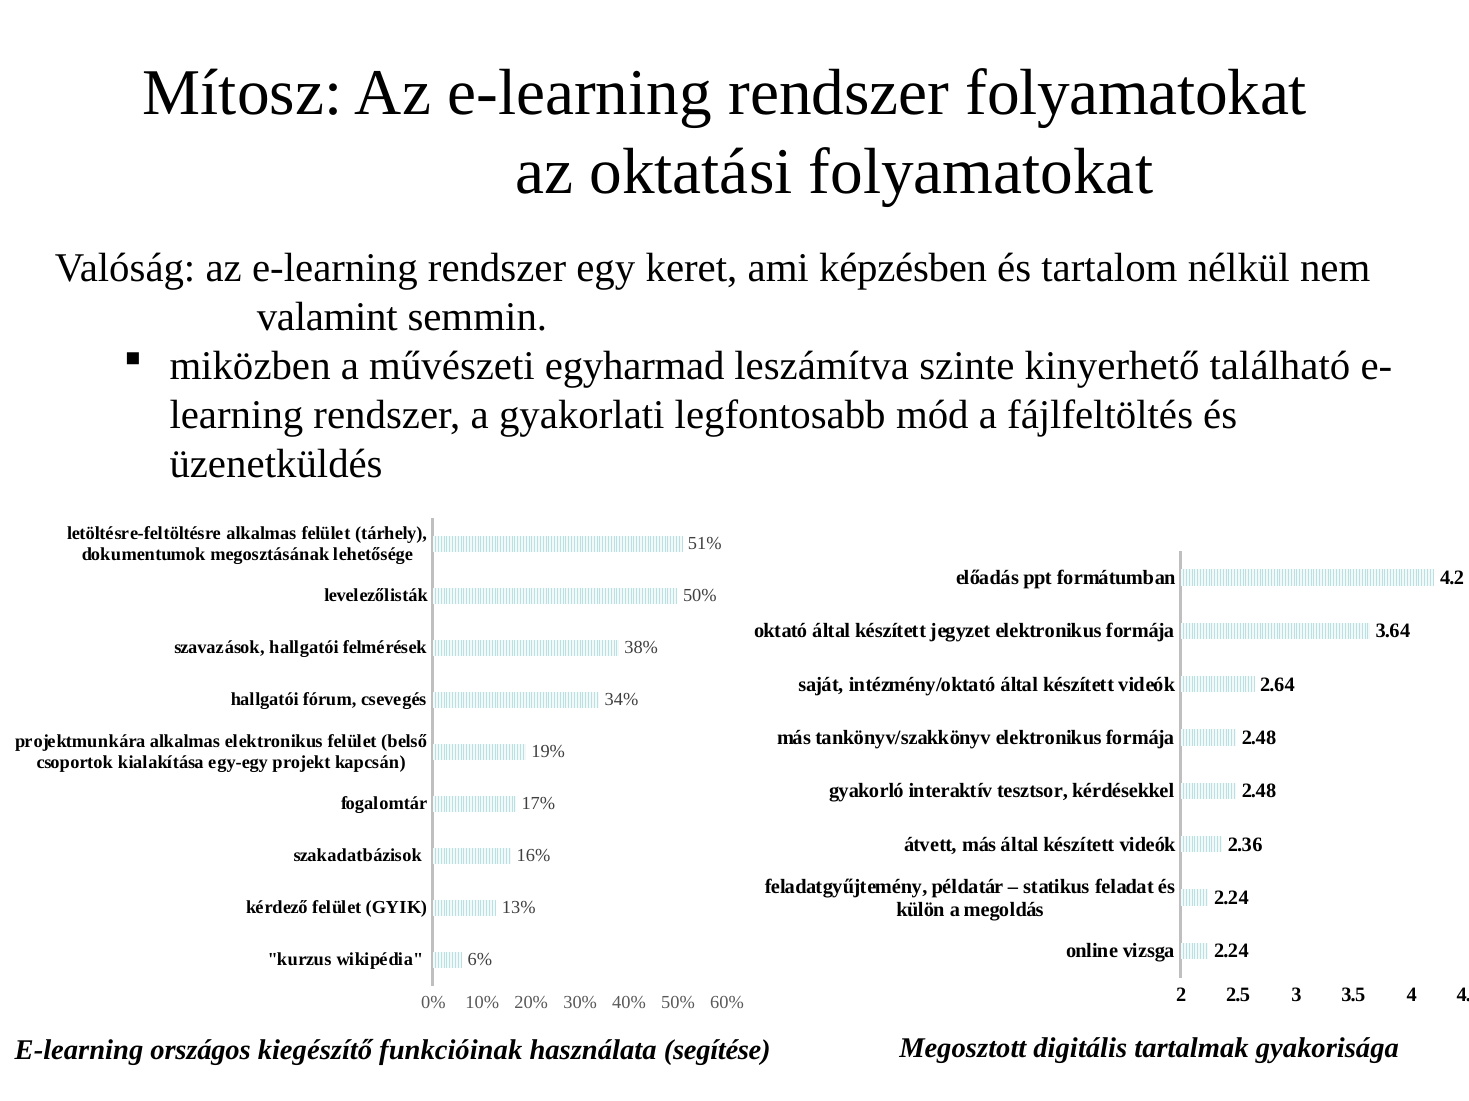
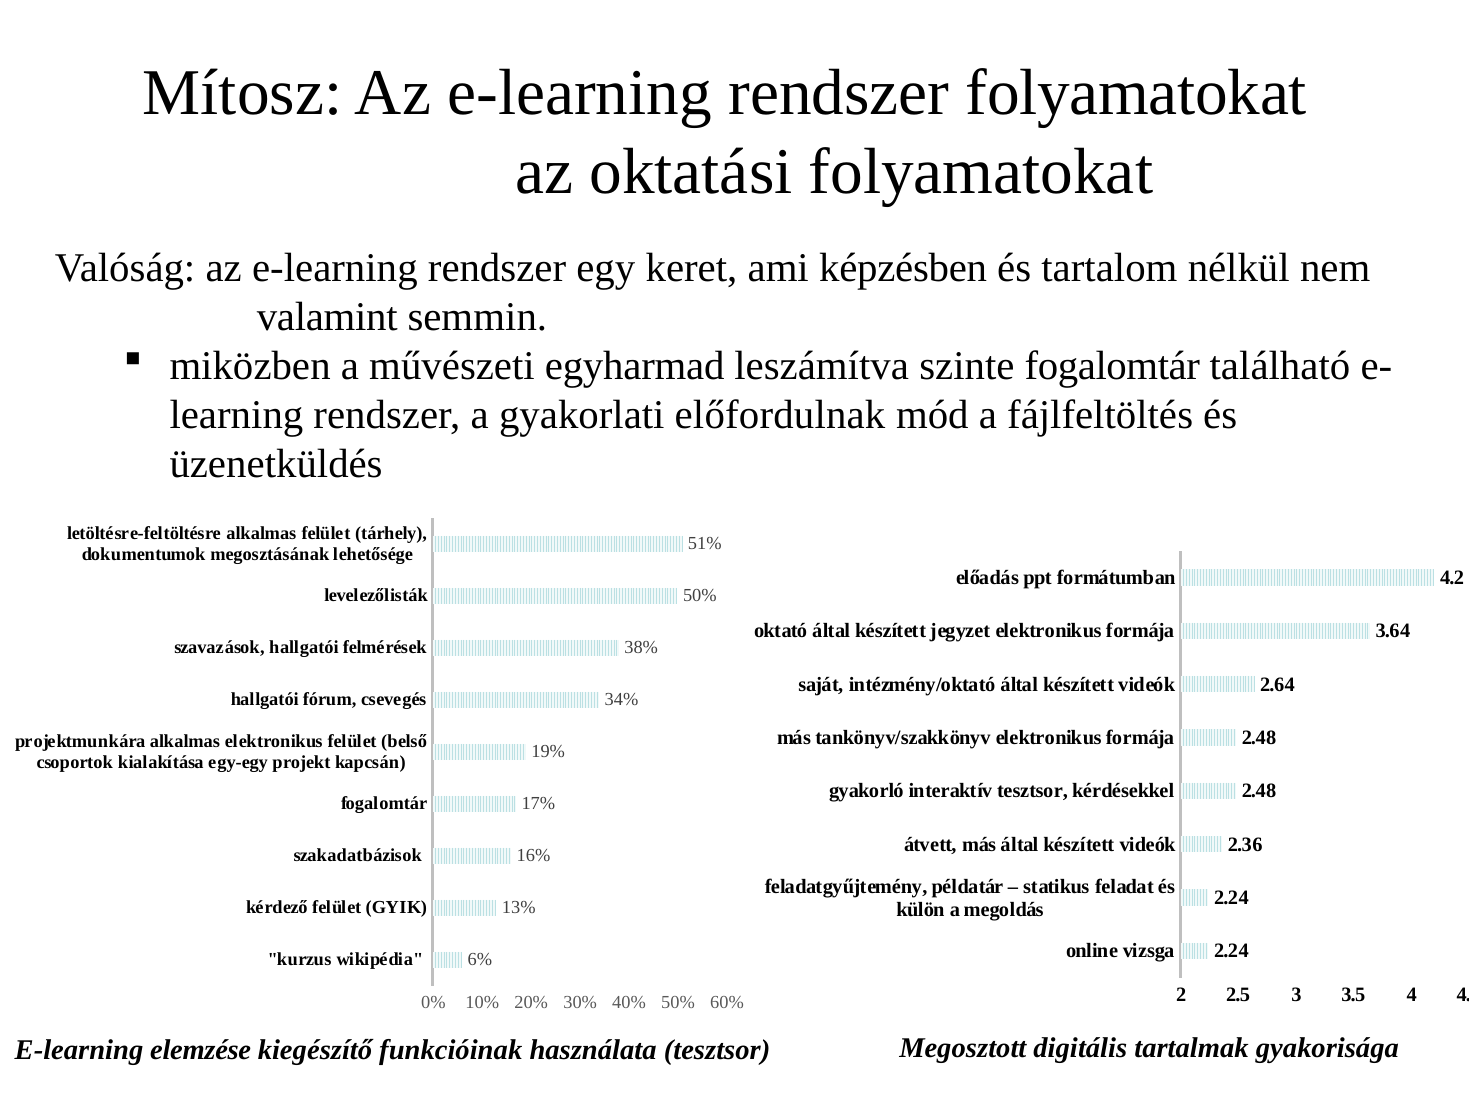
szinte kinyerhető: kinyerhető -> fogalomtár
legfontosabb: legfontosabb -> előfordulnak
országos: országos -> elemzése
használata segítése: segítése -> tesztsor
